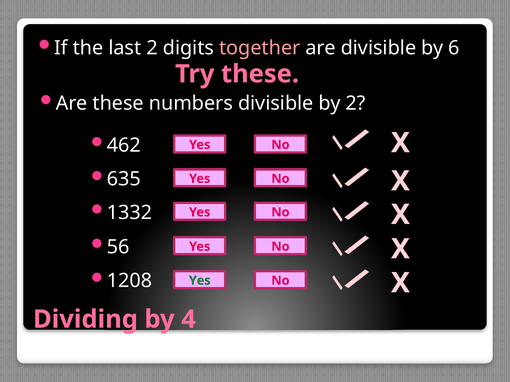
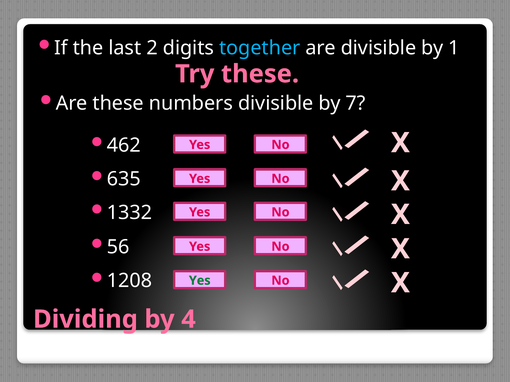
together colour: pink -> light blue
6: 6 -> 1
by 2: 2 -> 7
